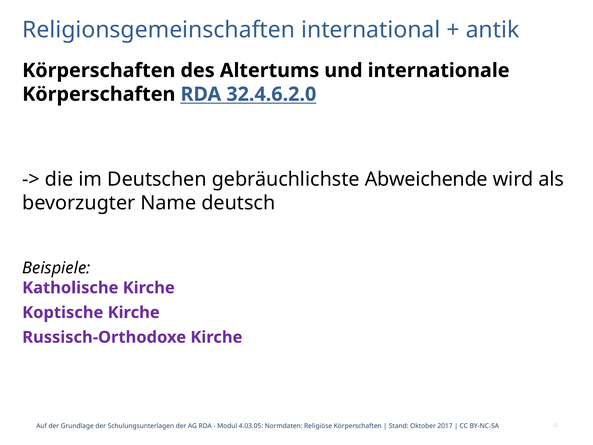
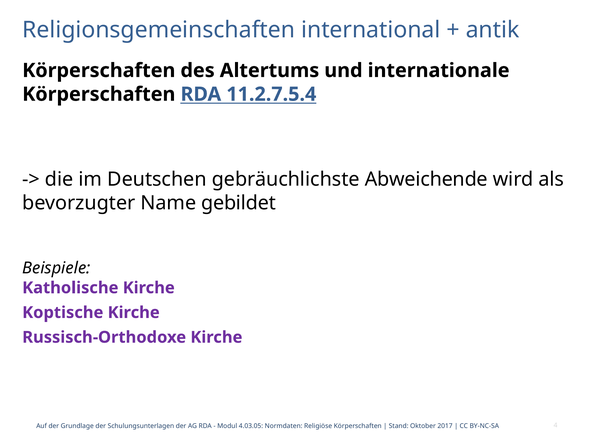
32.4.6.2.0: 32.4.6.2.0 -> 11.2.7.5.4
deutsch: deutsch -> gebildet
